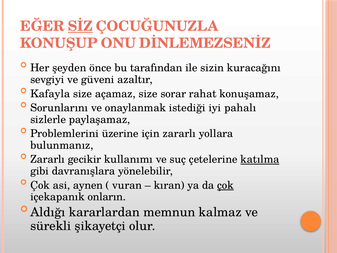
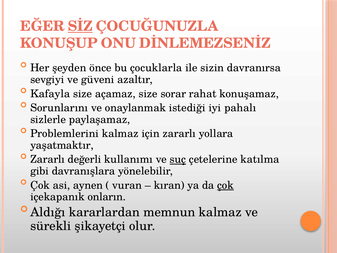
tarafından: tarafından -> çocuklarla
kuracağını: kuracağını -> davranırsa
Problemlerini üzerine: üzerine -> kalmaz
bulunmanız: bulunmanız -> yaşatmaktır
gecikir: gecikir -> değerli
suç underline: none -> present
katılma underline: present -> none
